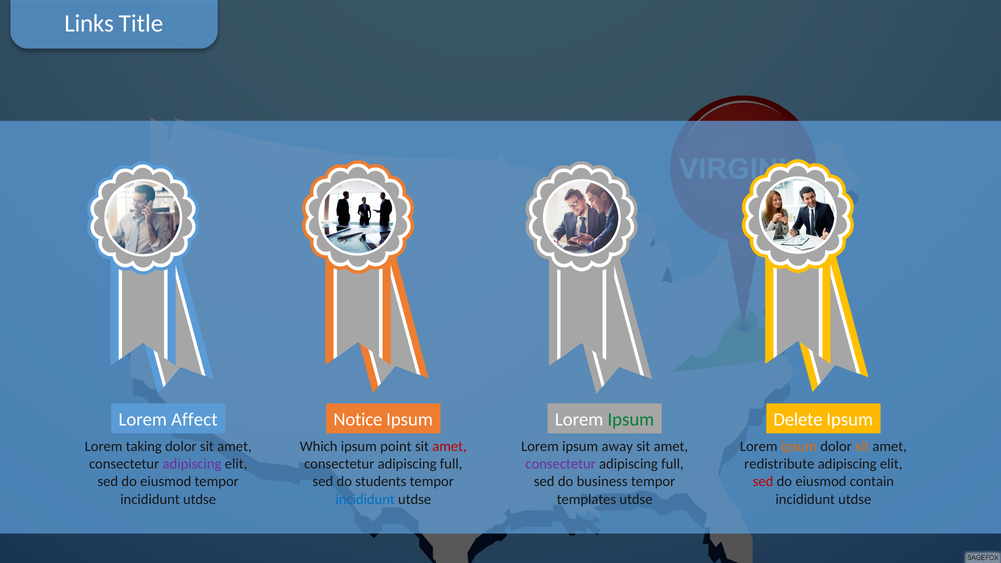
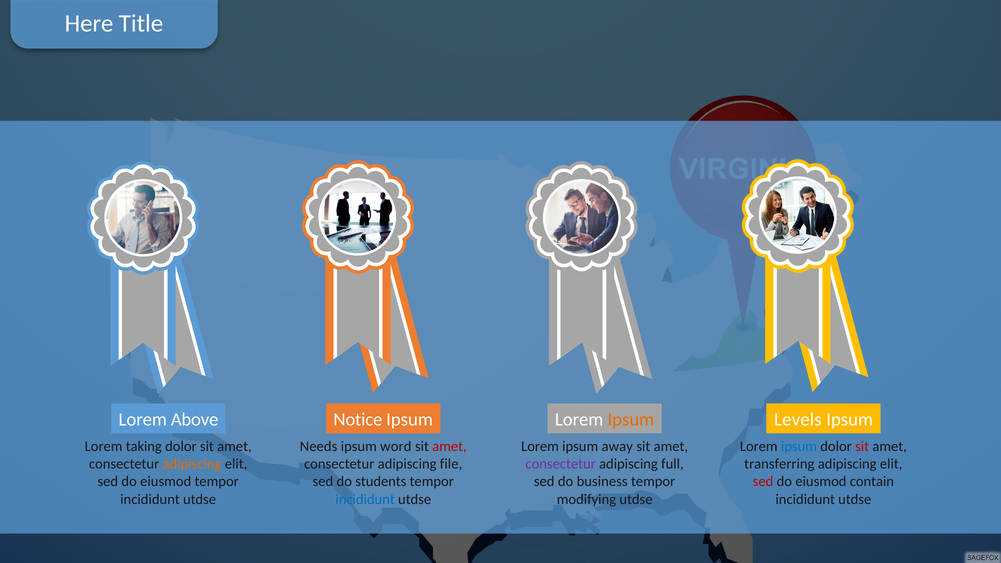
Links: Links -> Here
Affect: Affect -> Above
Ipsum at (631, 420) colour: green -> orange
Delete: Delete -> Levels
Which: Which -> Needs
point: point -> word
ipsum at (799, 447) colour: orange -> blue
sit at (862, 447) colour: orange -> red
adipiscing at (192, 464) colour: purple -> orange
full at (451, 464): full -> file
redistribute: redistribute -> transferring
templates: templates -> modifying
